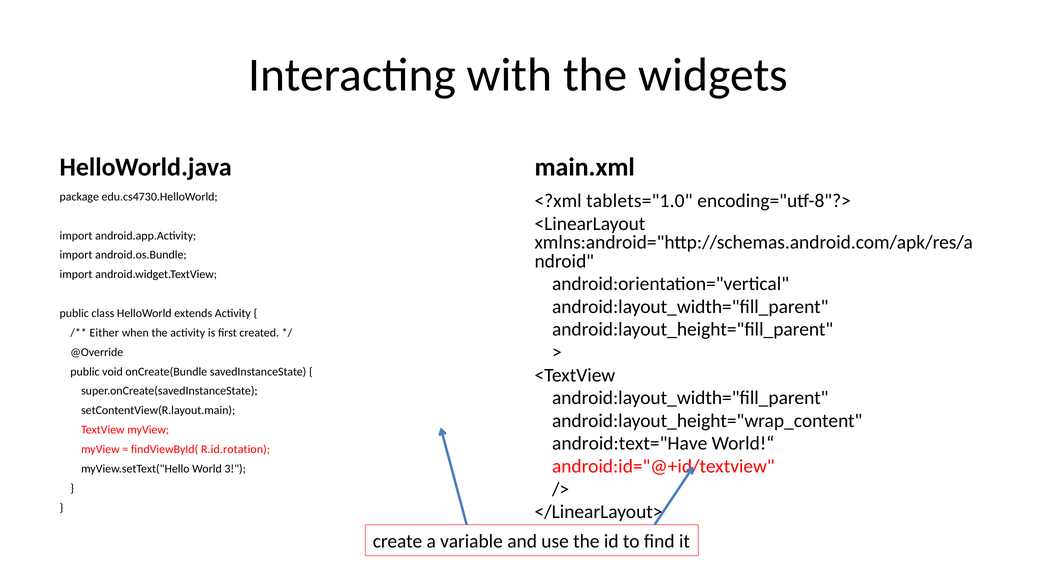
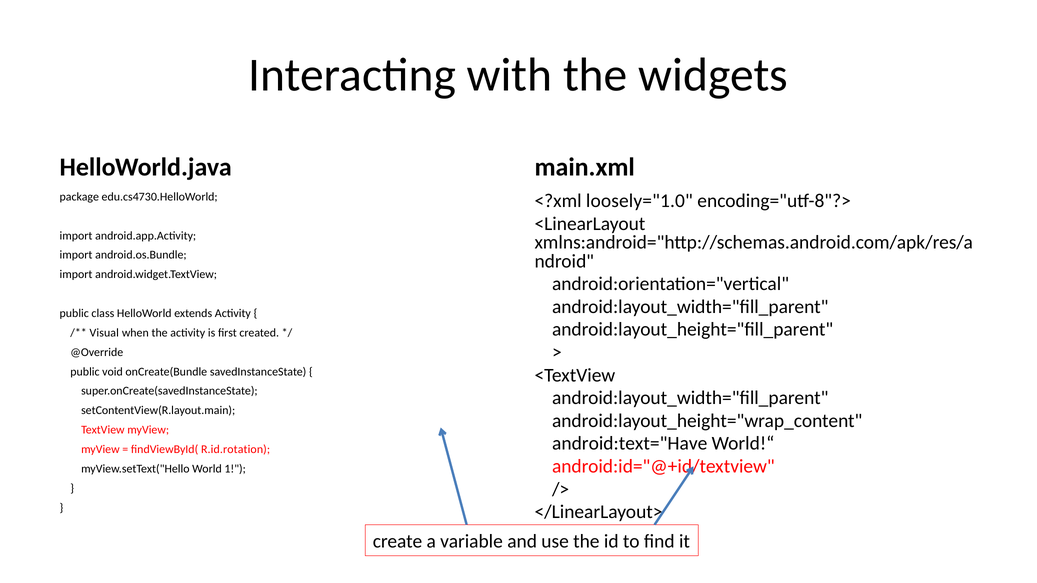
tablets="1.0: tablets="1.0 -> loosely="1.0
Either: Either -> Visual
3: 3 -> 1
